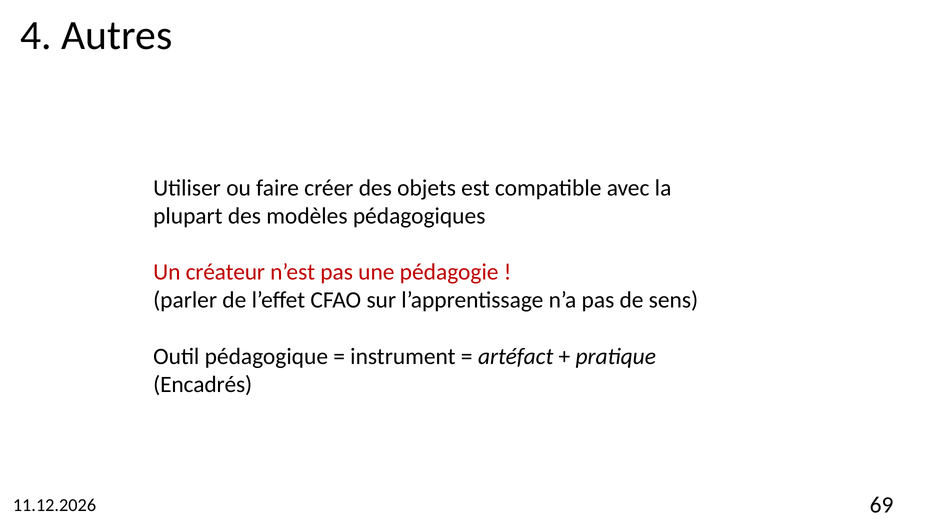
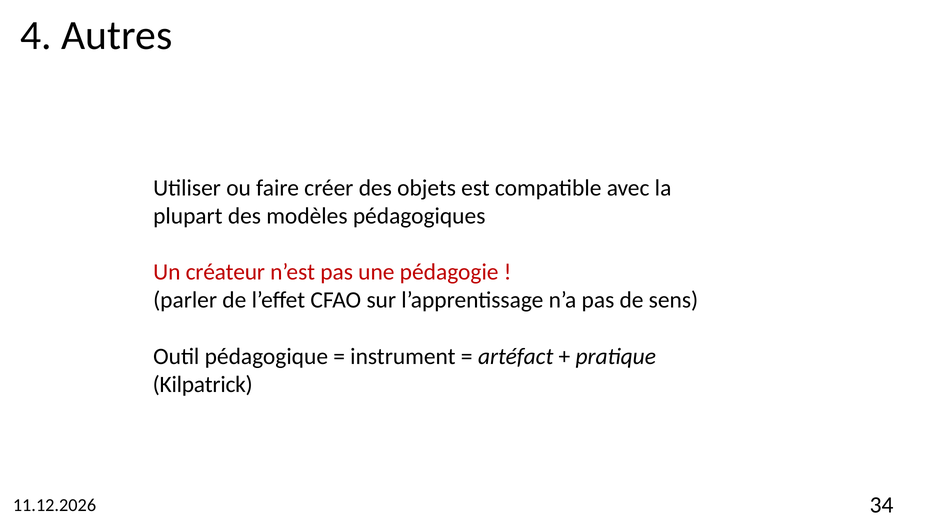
Encadrés: Encadrés -> Kilpatrick
69: 69 -> 34
